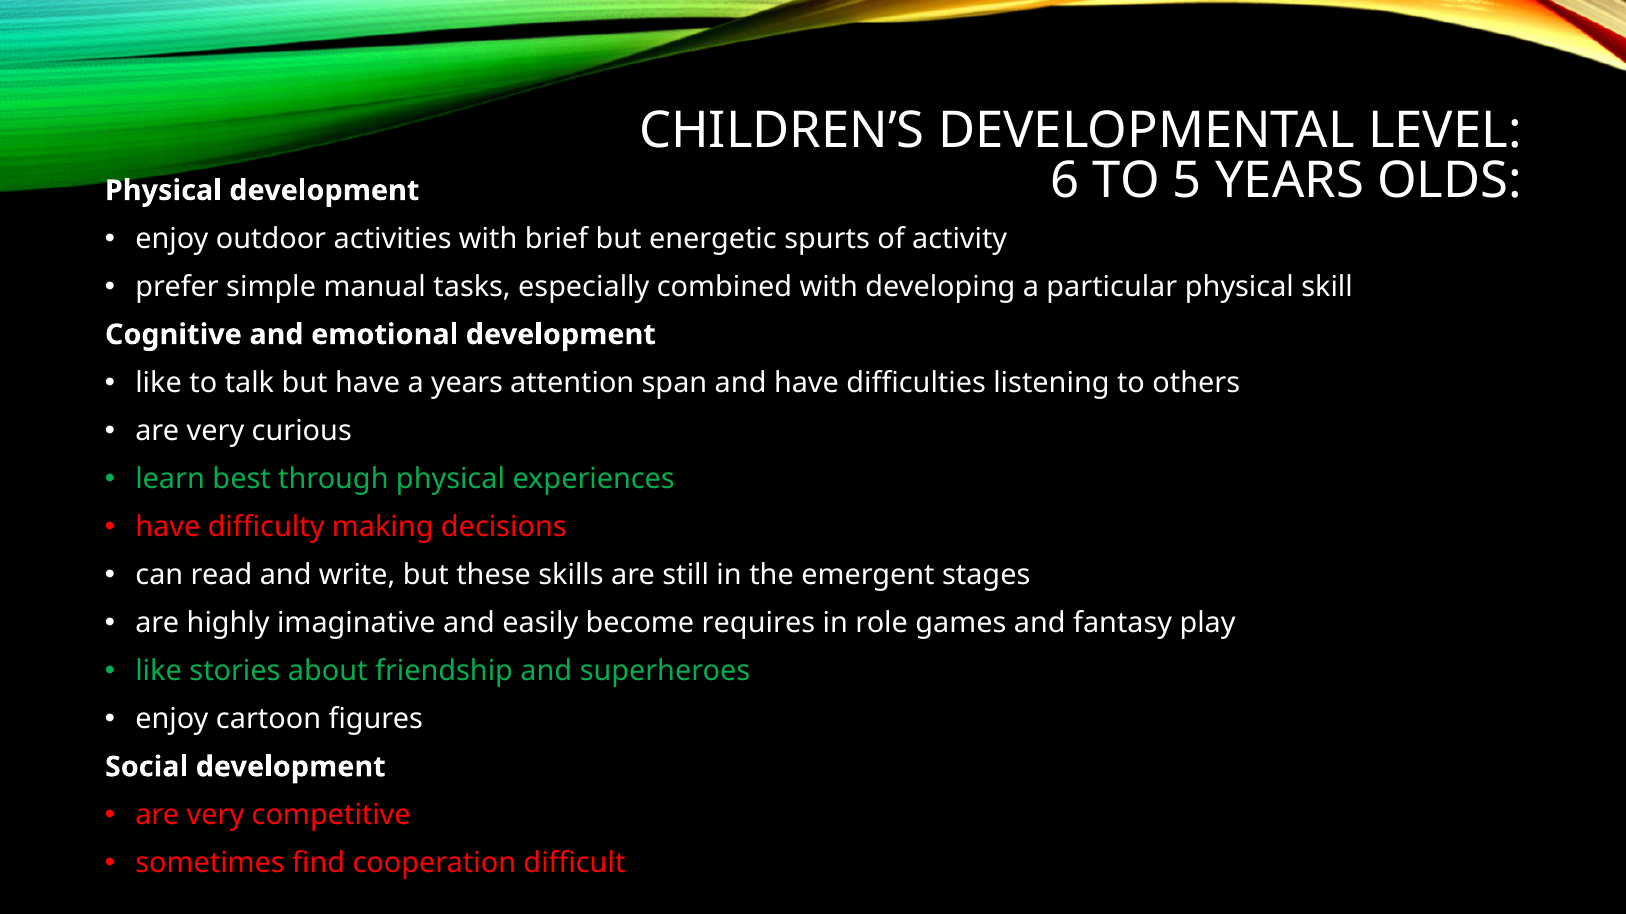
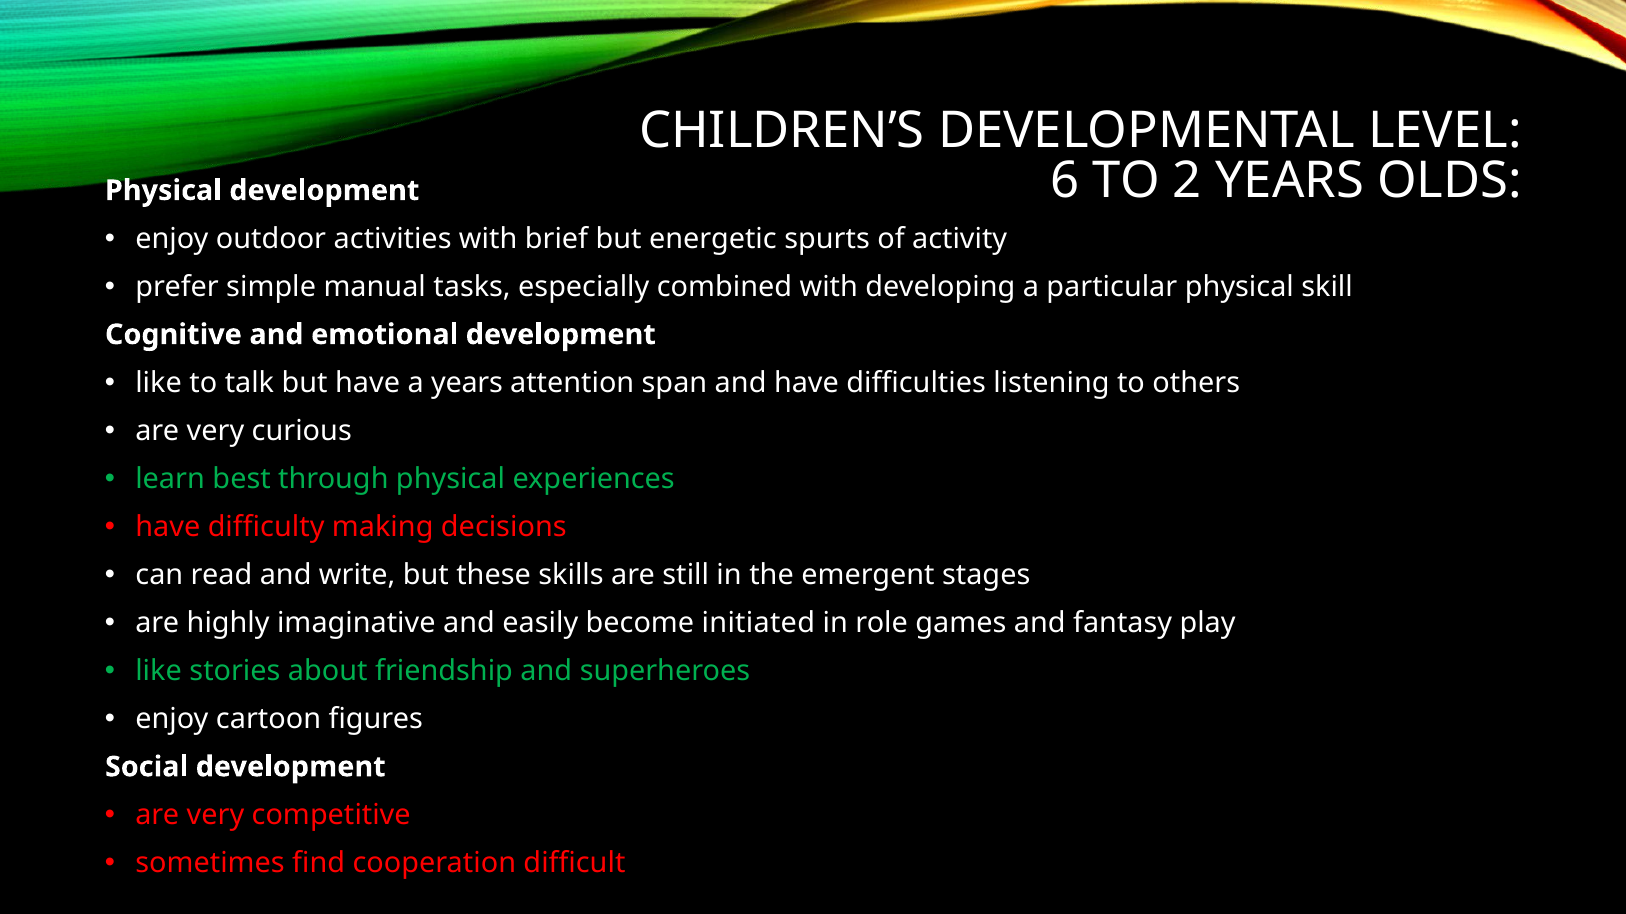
5: 5 -> 2
requires: requires -> initiated
